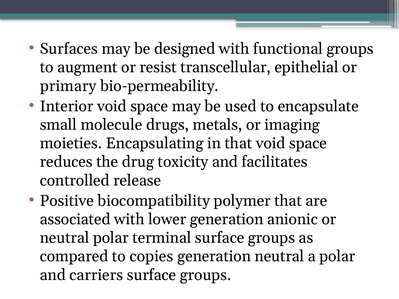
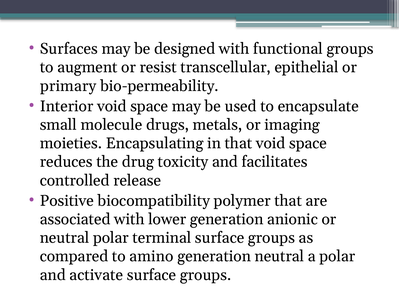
copies: copies -> amino
carriers: carriers -> activate
